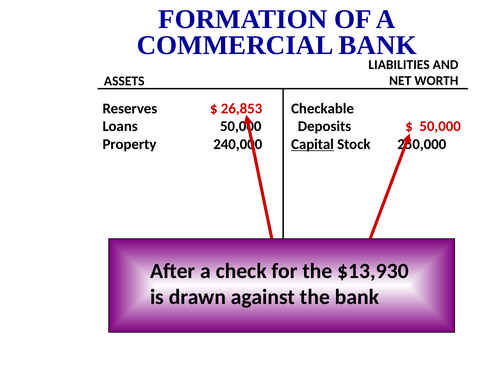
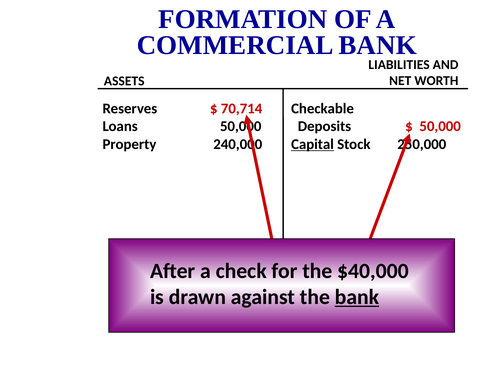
26,853: 26,853 -> 70,714
$13,930: $13,930 -> $40,000
bank at (357, 297) underline: none -> present
